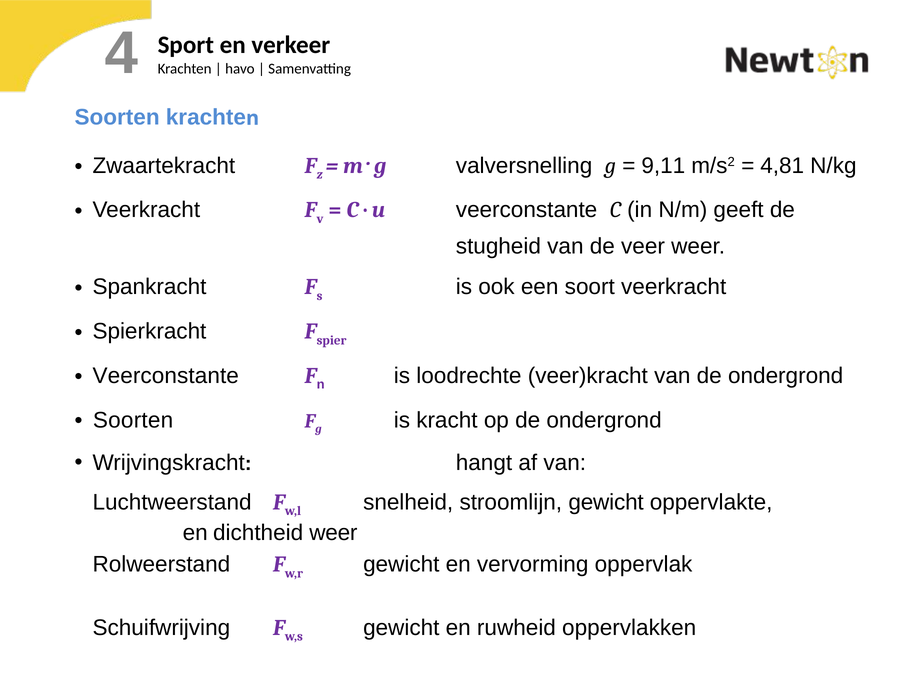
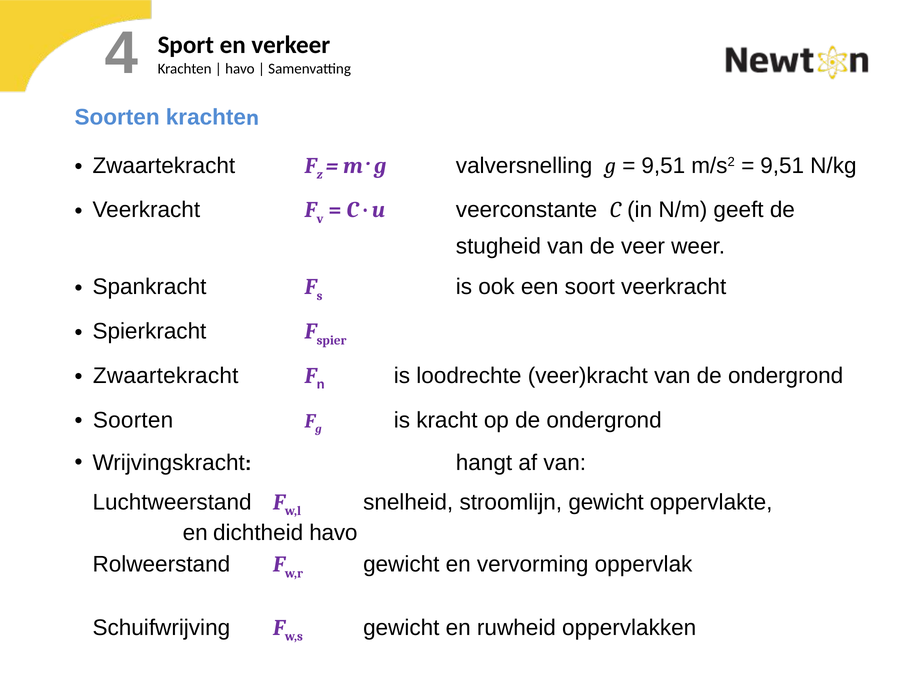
9,11 at (663, 165): 9,11 -> 9,51
4,81 at (782, 165): 4,81 -> 9,51
Veerconstante at (166, 376): Veerconstante -> Zwaartekracht
dichtheid weer: weer -> havo
